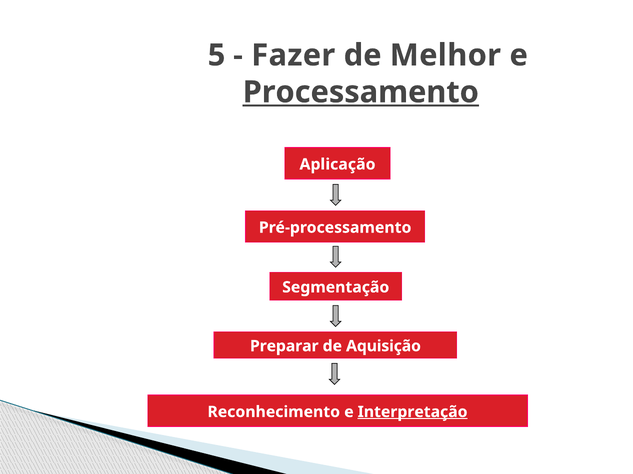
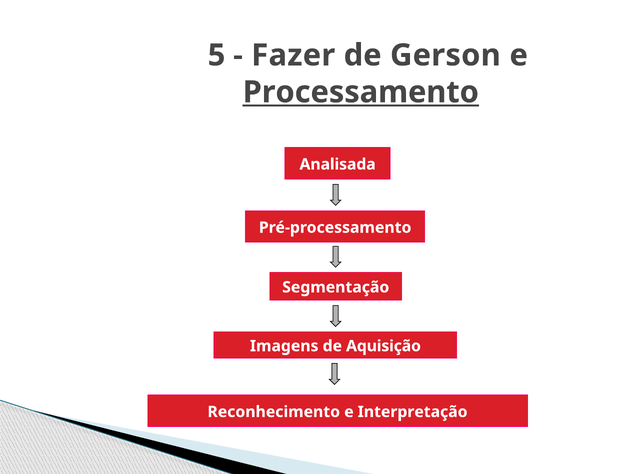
Melhor: Melhor -> Gerson
Aplicação: Aplicação -> Analisada
Preparar: Preparar -> Imagens
Interpretação underline: present -> none
